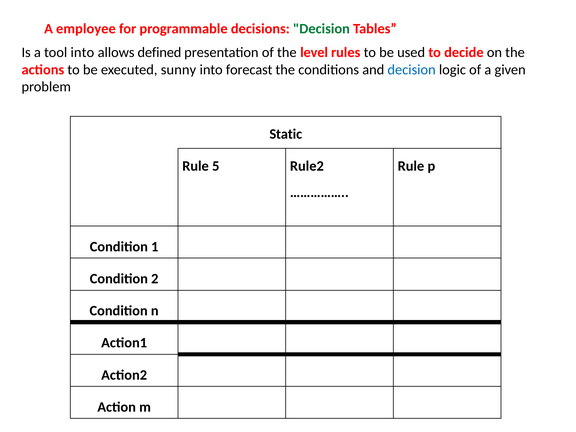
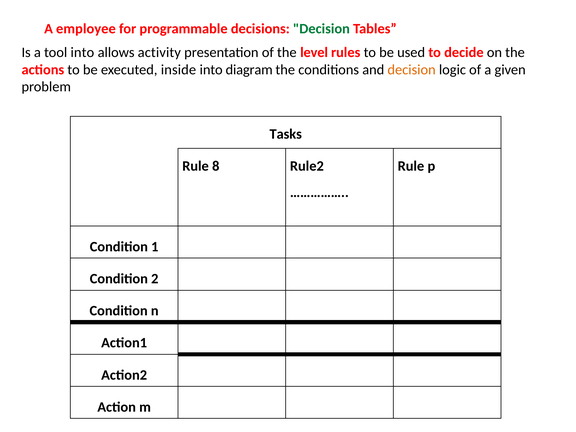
defined: defined -> activity
sunny: sunny -> inside
forecast: forecast -> diagram
decision at (412, 70) colour: blue -> orange
Static: Static -> Tasks
5: 5 -> 8
